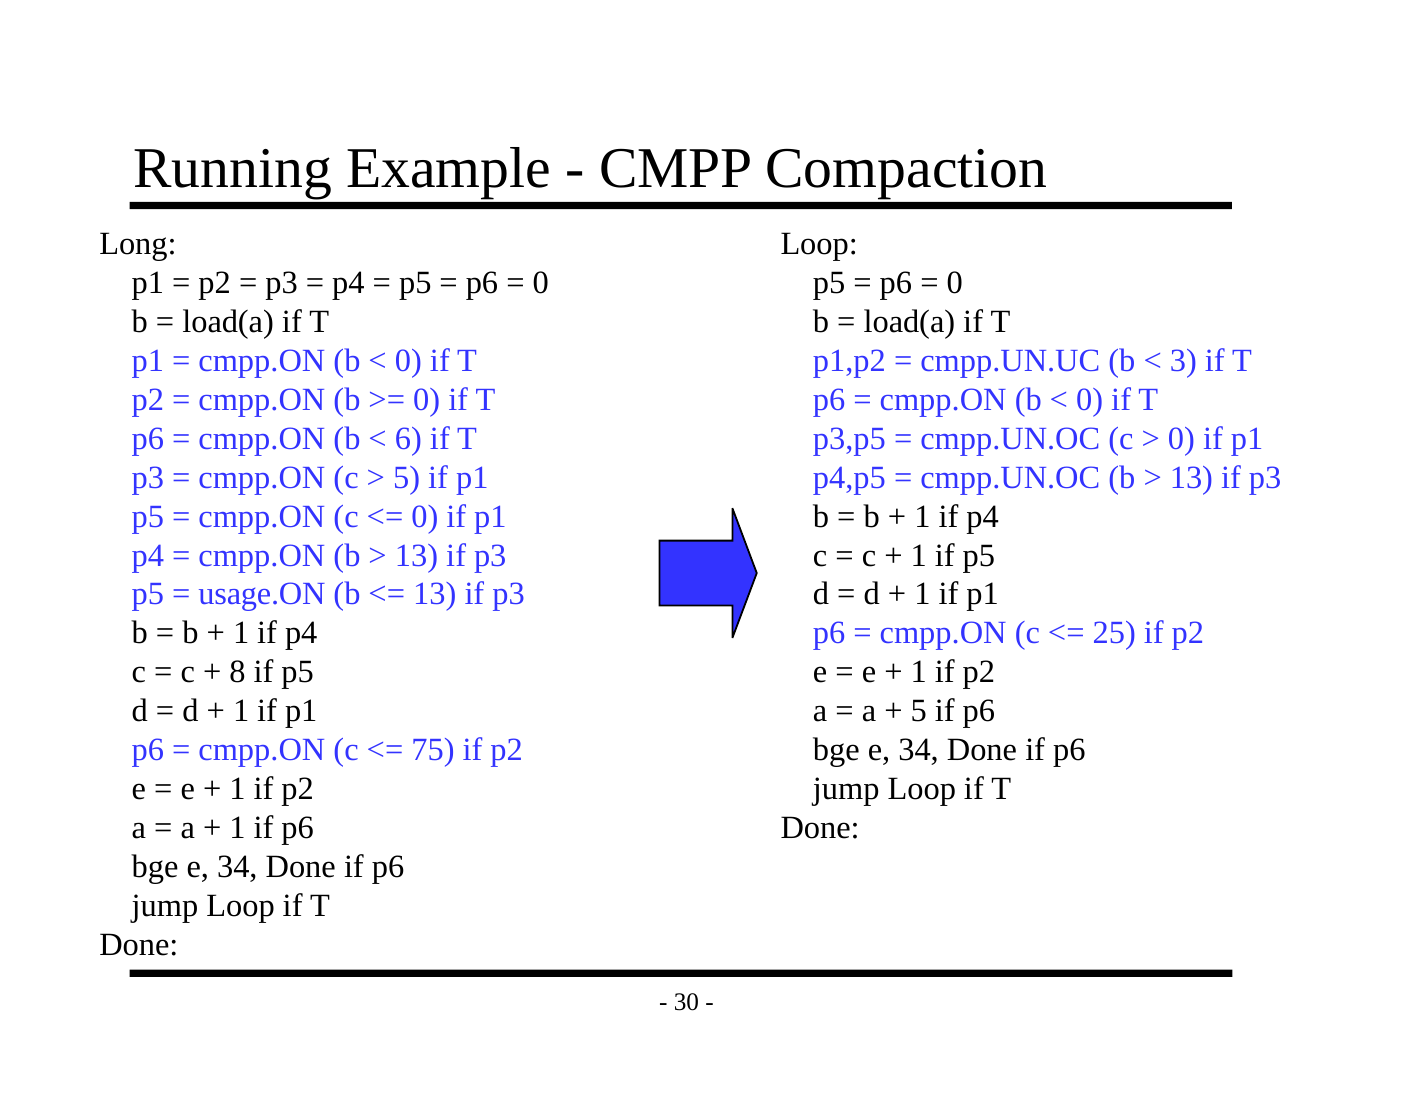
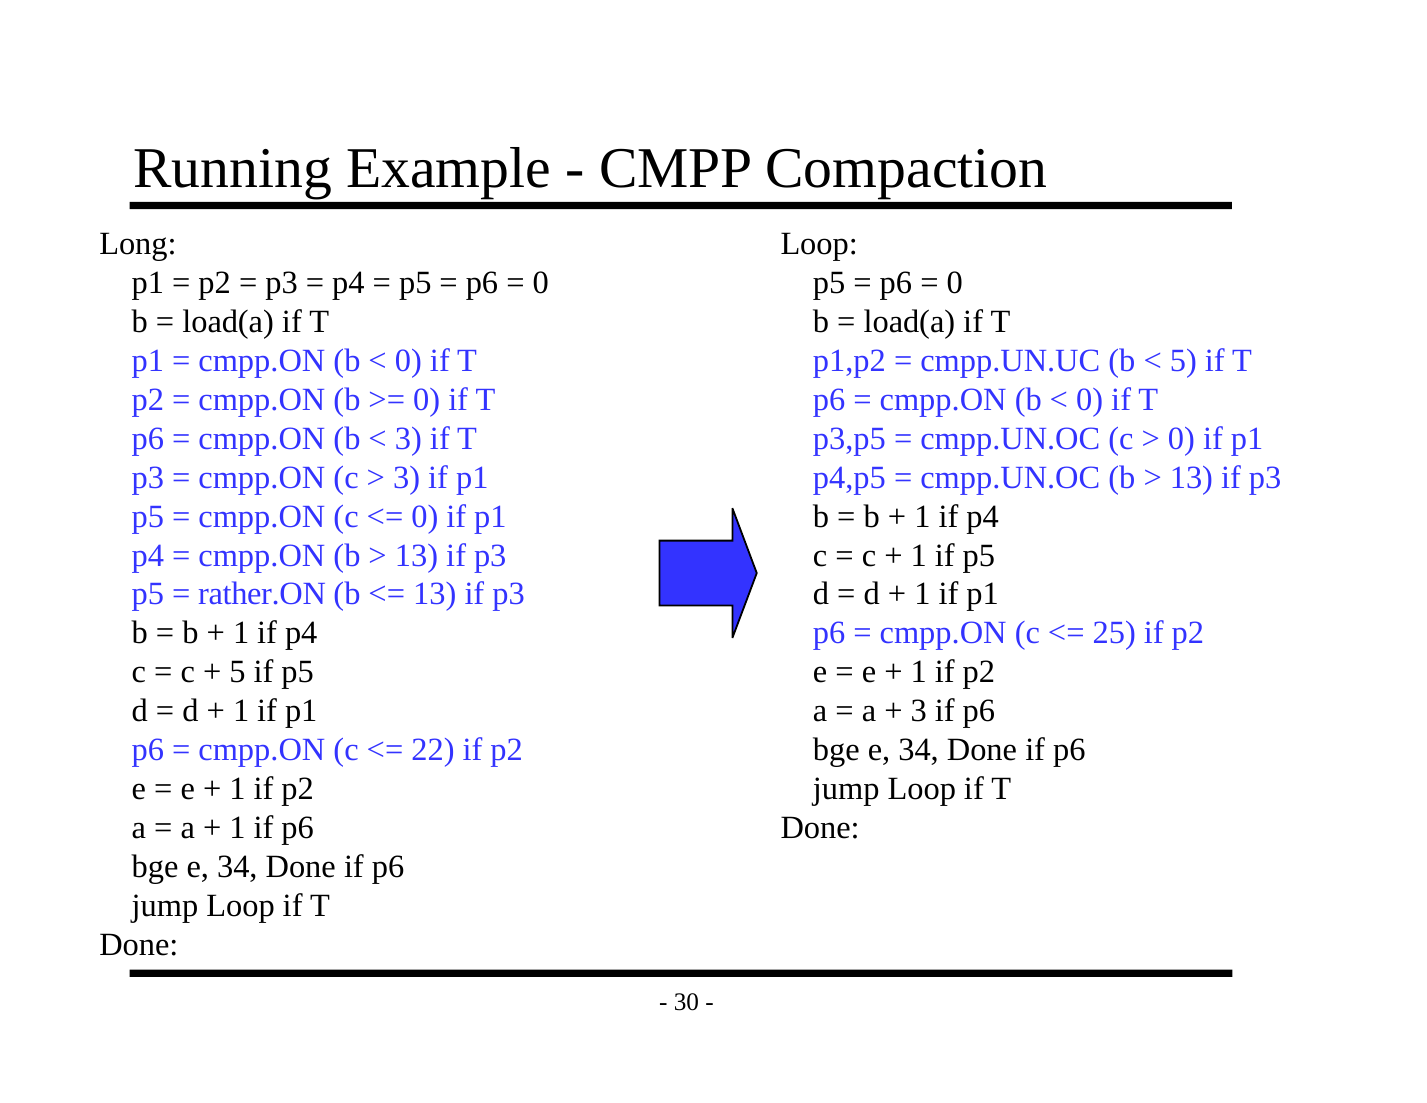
3 at (1183, 361): 3 -> 5
6 at (408, 438): 6 -> 3
5 at (407, 477): 5 -> 3
usage.ON: usage.ON -> rather.ON
8 at (237, 672): 8 -> 5
5 at (919, 711): 5 -> 3
75: 75 -> 22
